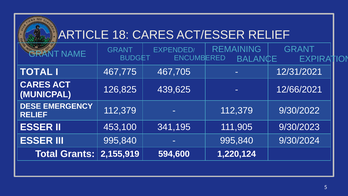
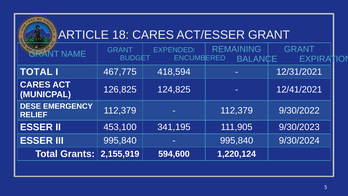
ACT/ESSER RELIEF: RELIEF -> GRANT
467,705: 467,705 -> 418,594
439,625: 439,625 -> 124,825
12/66/2021: 12/66/2021 -> 12/41/2021
